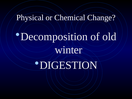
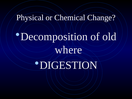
winter: winter -> where
